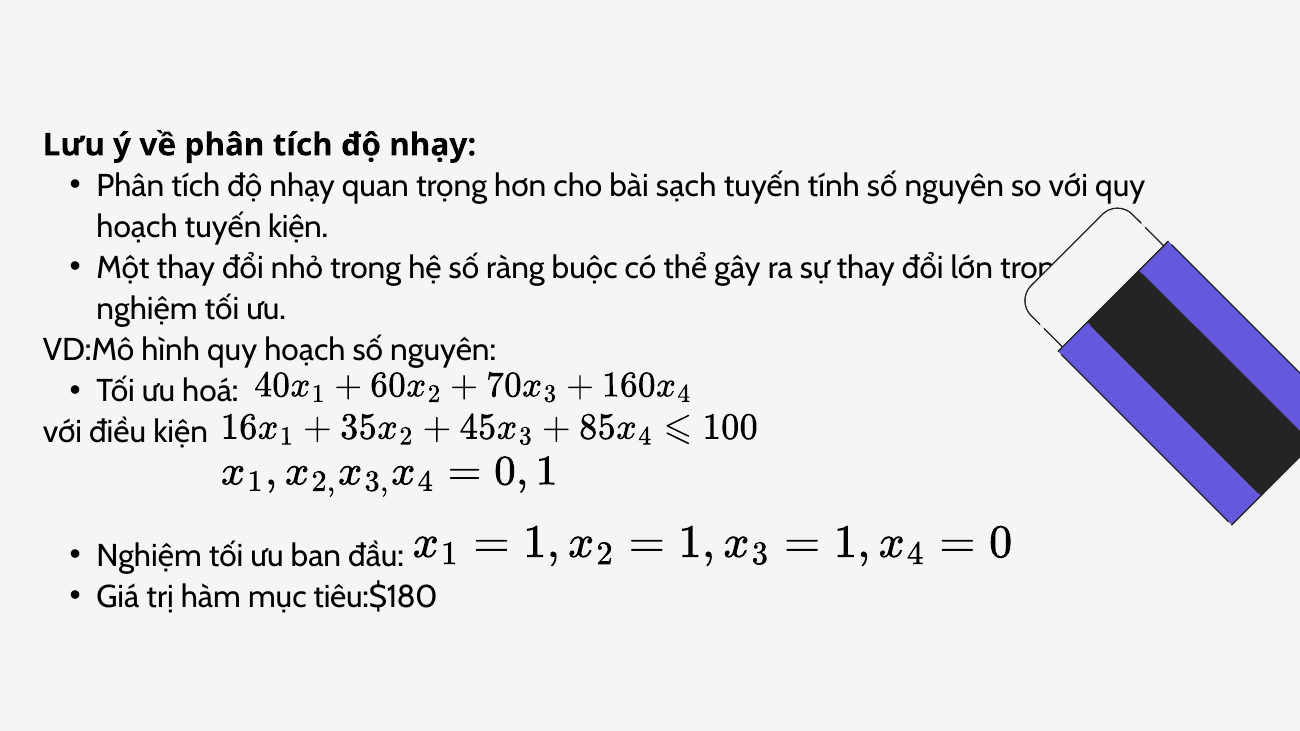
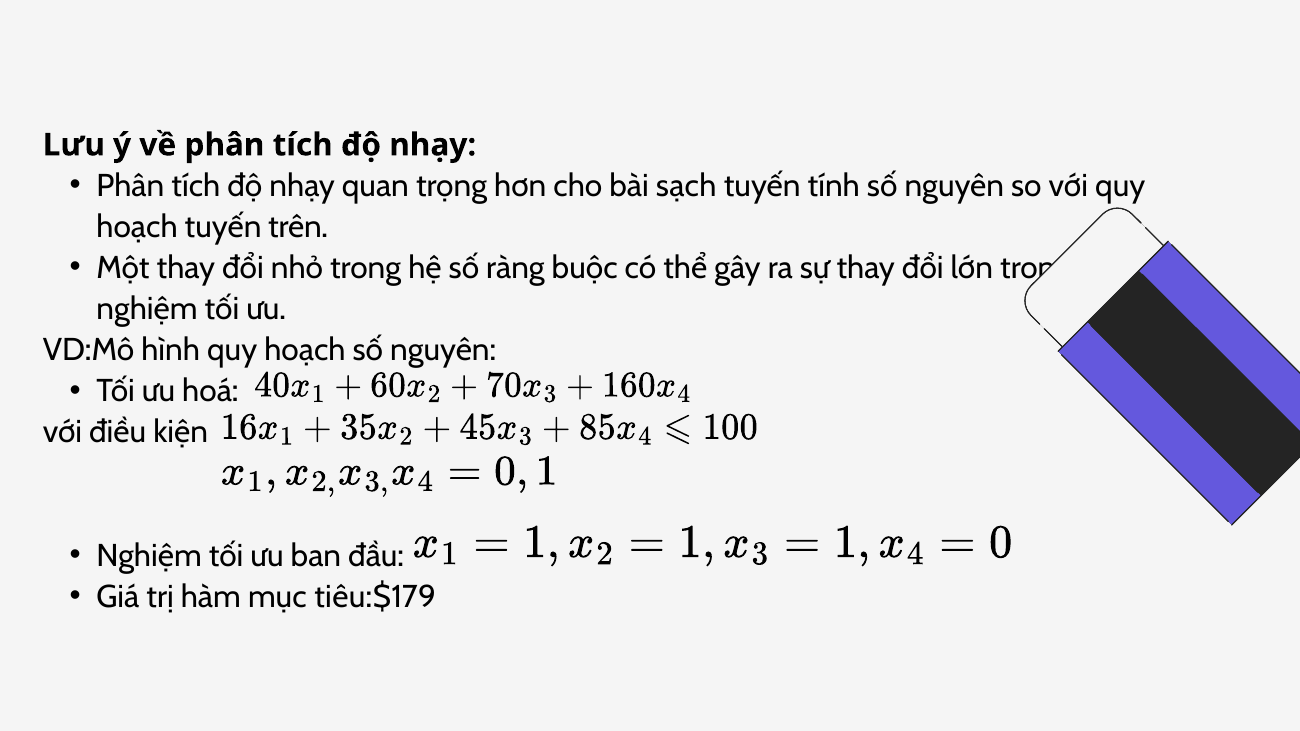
tuyến kiện: kiện -> trên
tiêu:$180: tiêu:$180 -> tiêu:$179
